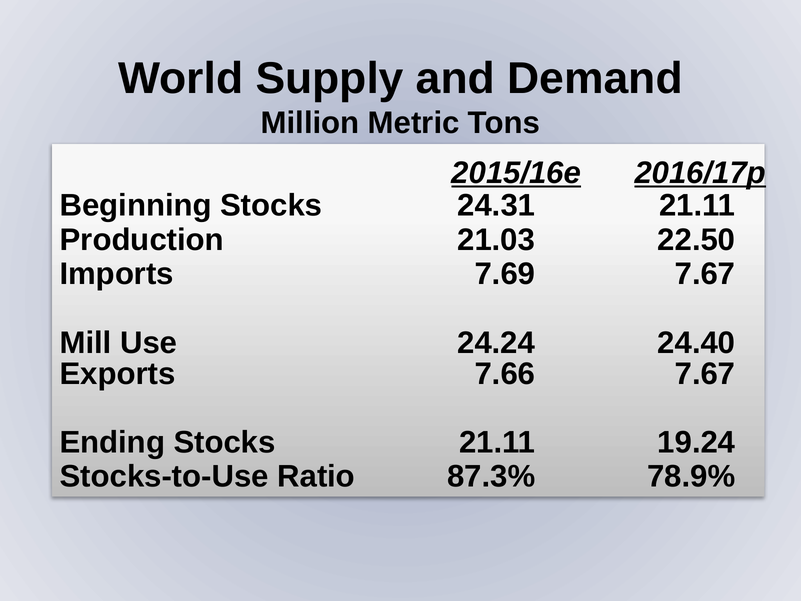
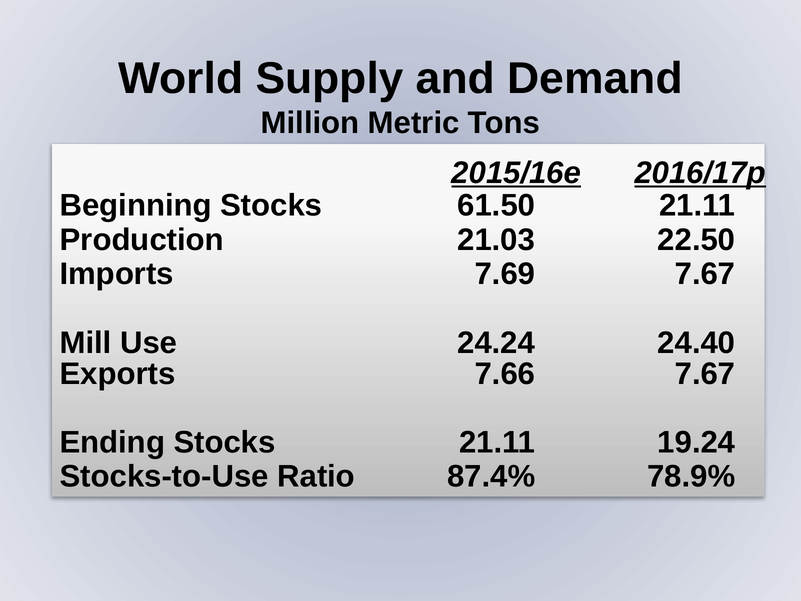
24.31: 24.31 -> 61.50
87.3%: 87.3% -> 87.4%
